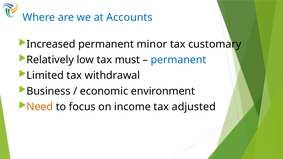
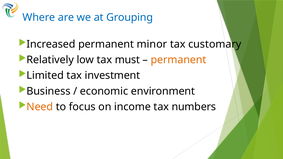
Accounts: Accounts -> Grouping
permanent at (178, 60) colour: blue -> orange
withdrawal: withdrawal -> investment
adjusted: adjusted -> numbers
